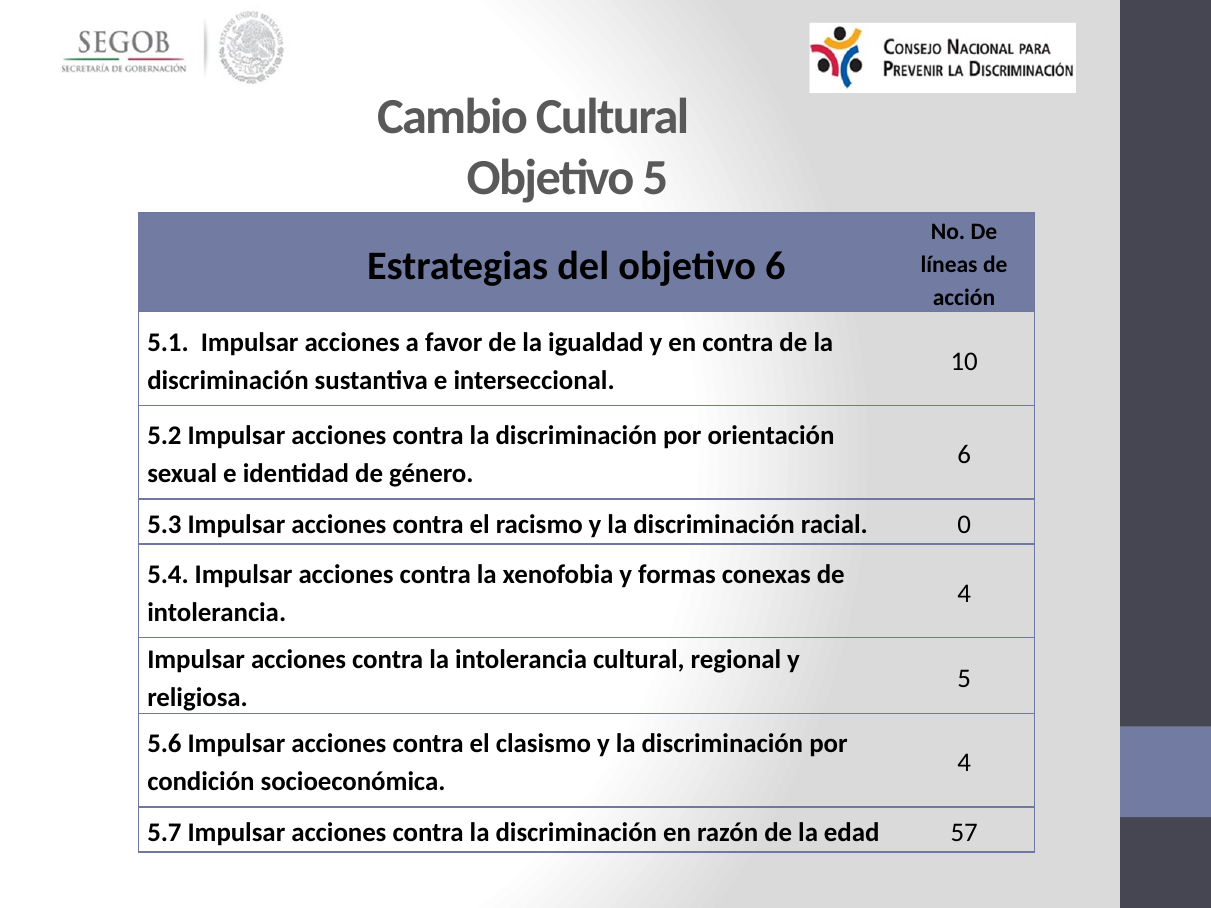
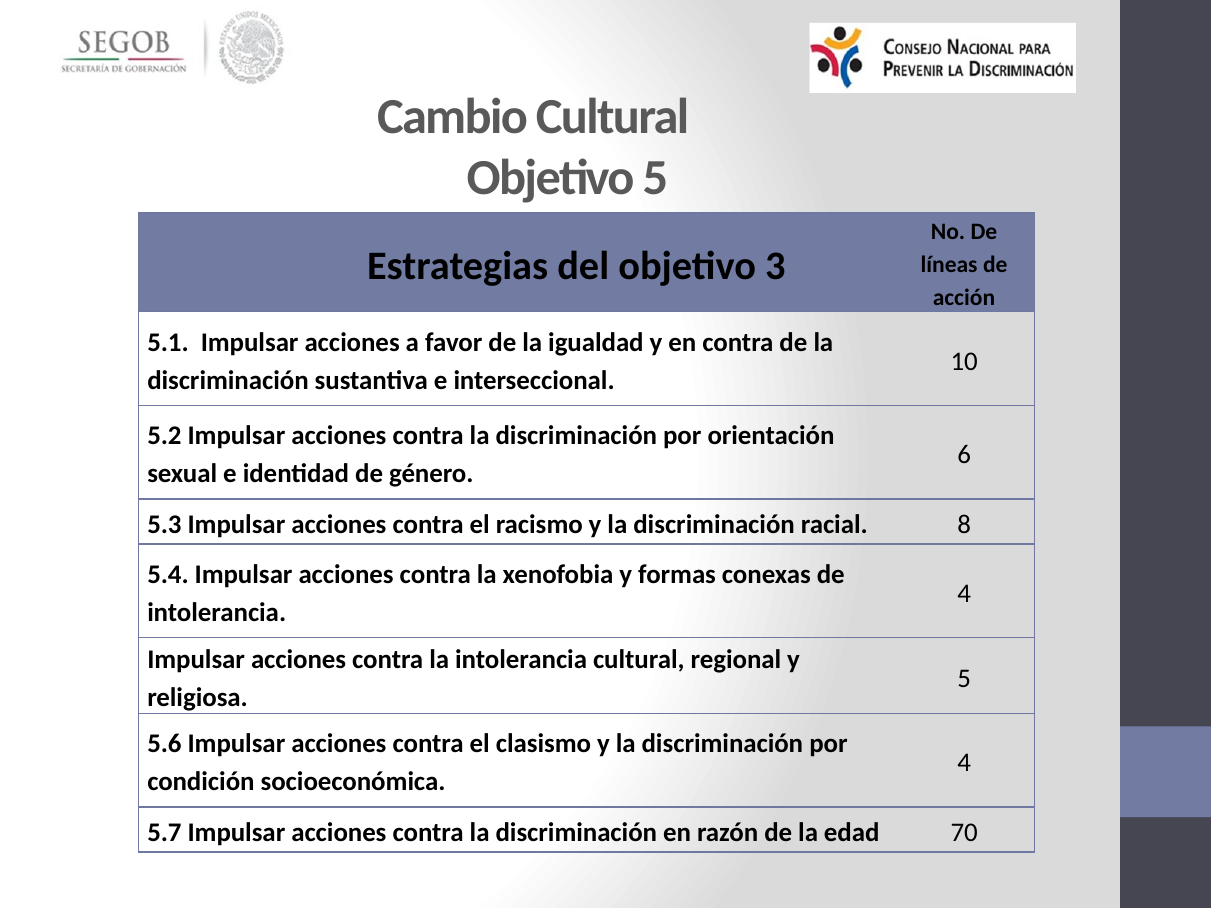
objetivo 6: 6 -> 3
0: 0 -> 8
57: 57 -> 70
